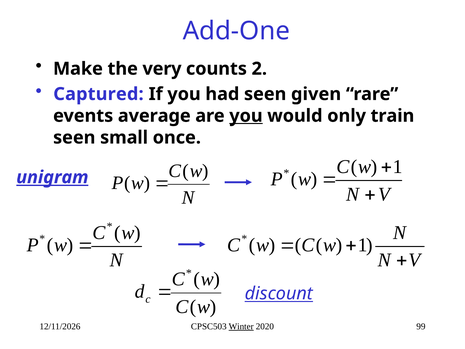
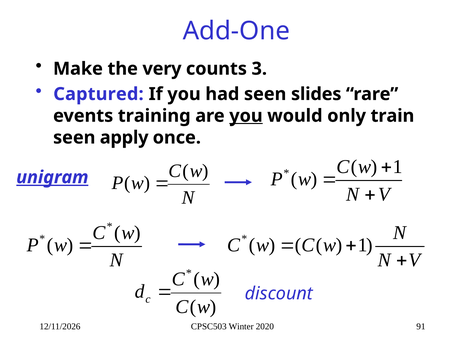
2: 2 -> 3
given: given -> slides
average: average -> training
small: small -> apply
discount underline: present -> none
Winter underline: present -> none
99: 99 -> 91
